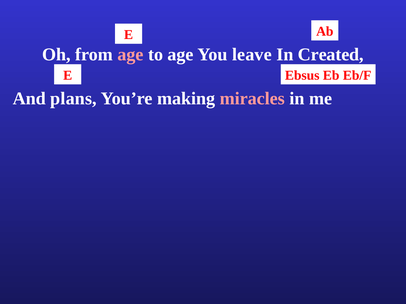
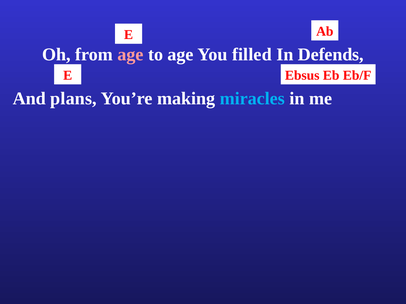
leave: leave -> filled
Created: Created -> Defends
miracles colour: pink -> light blue
